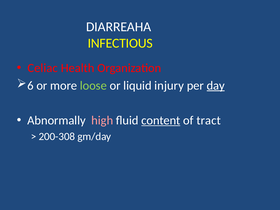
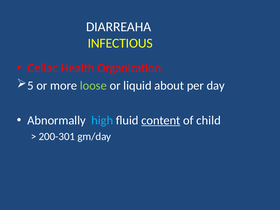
6: 6 -> 5
injury: injury -> about
day underline: present -> none
high colour: pink -> light blue
tract: tract -> child
200-308: 200-308 -> 200-301
